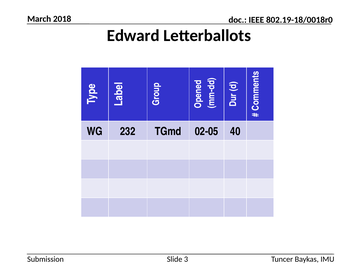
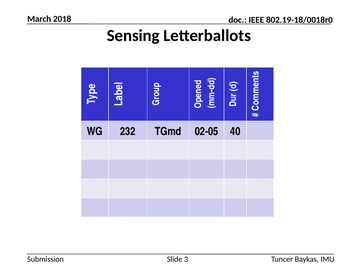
Edward: Edward -> Sensing
